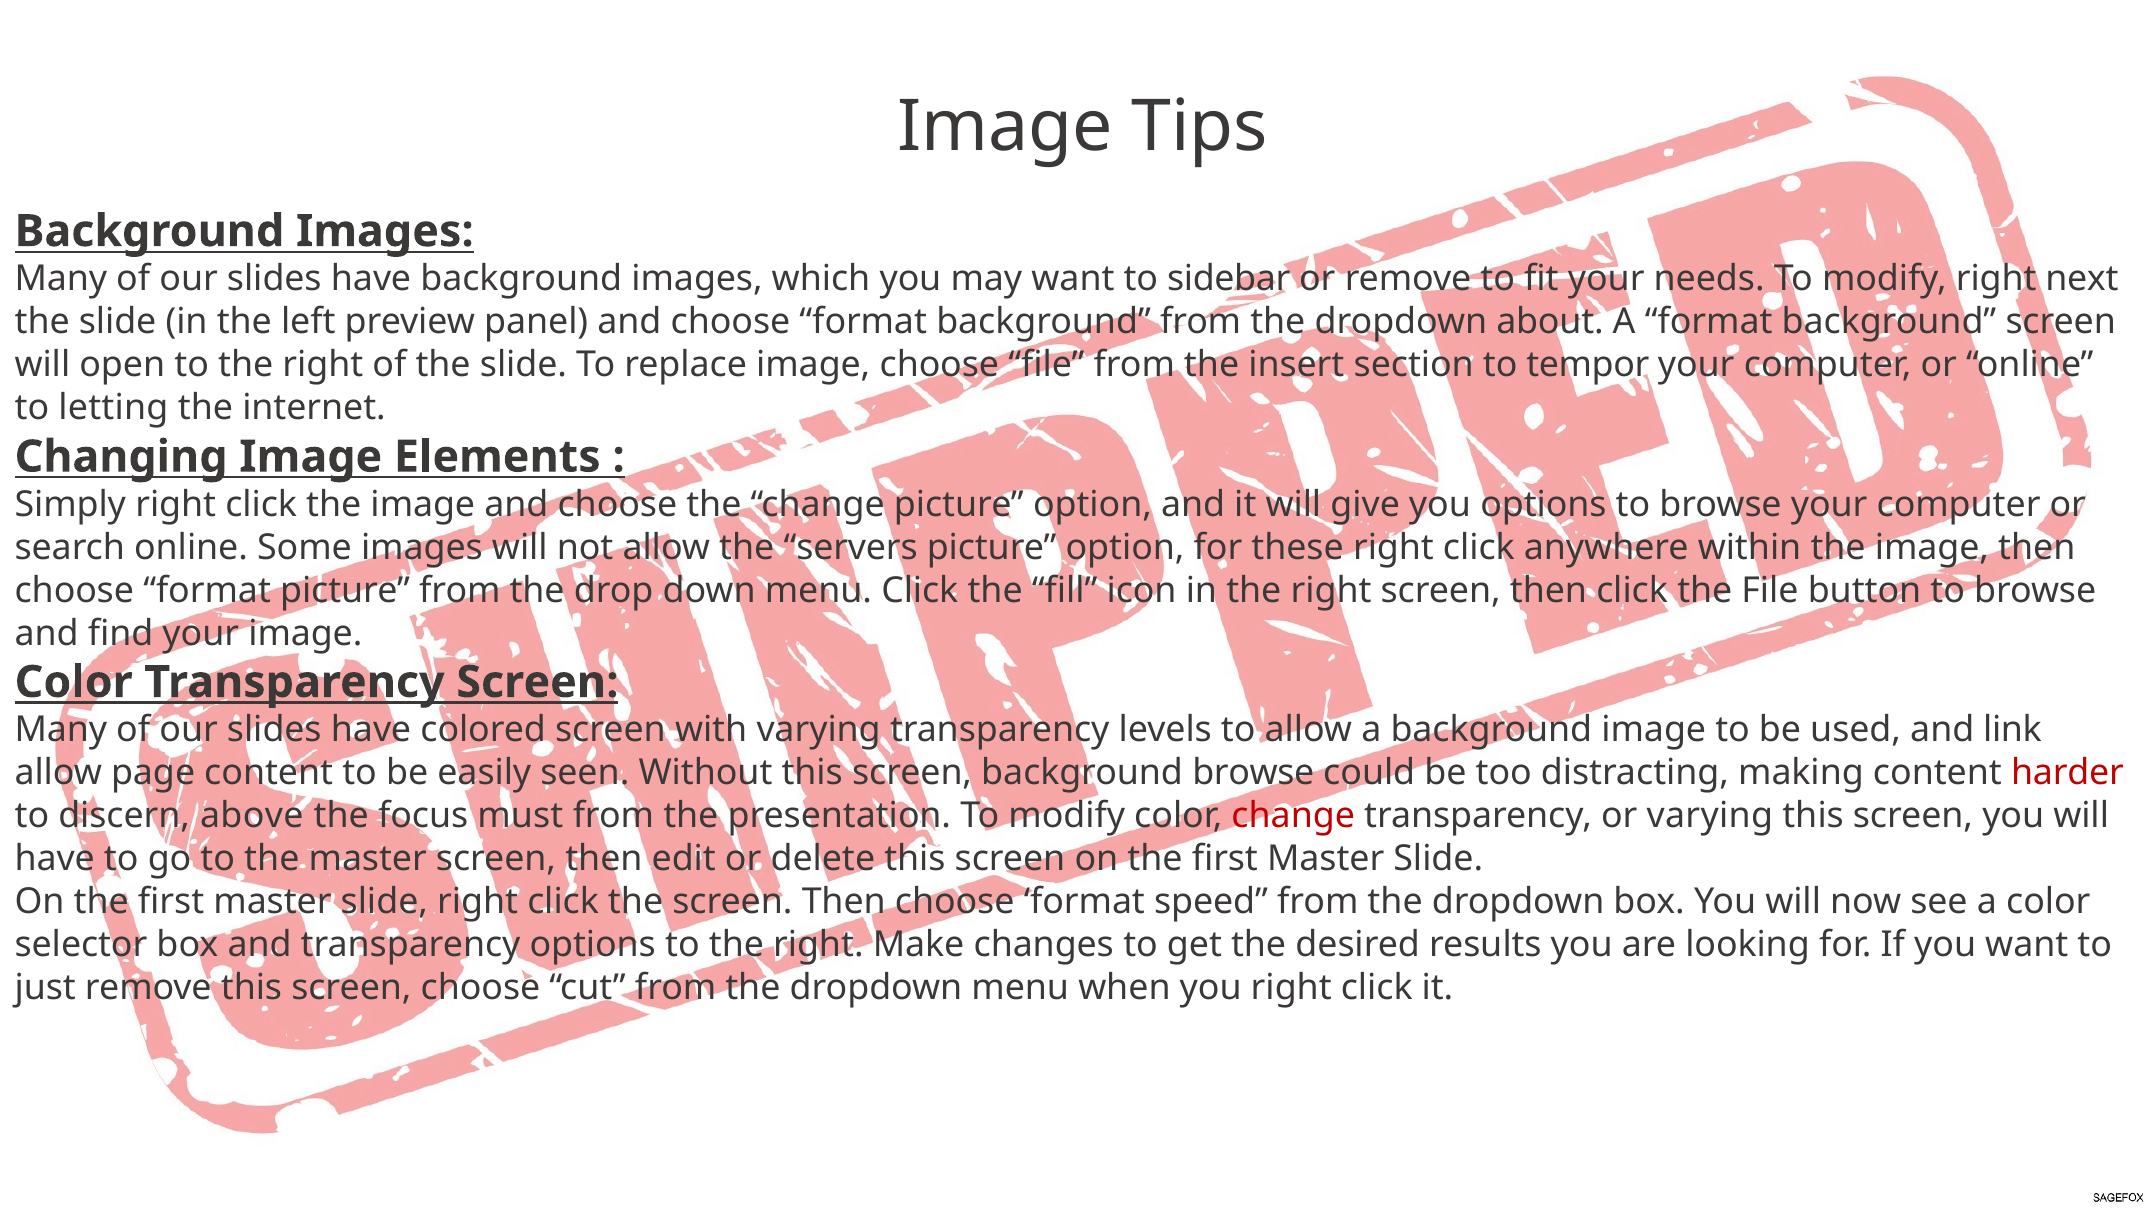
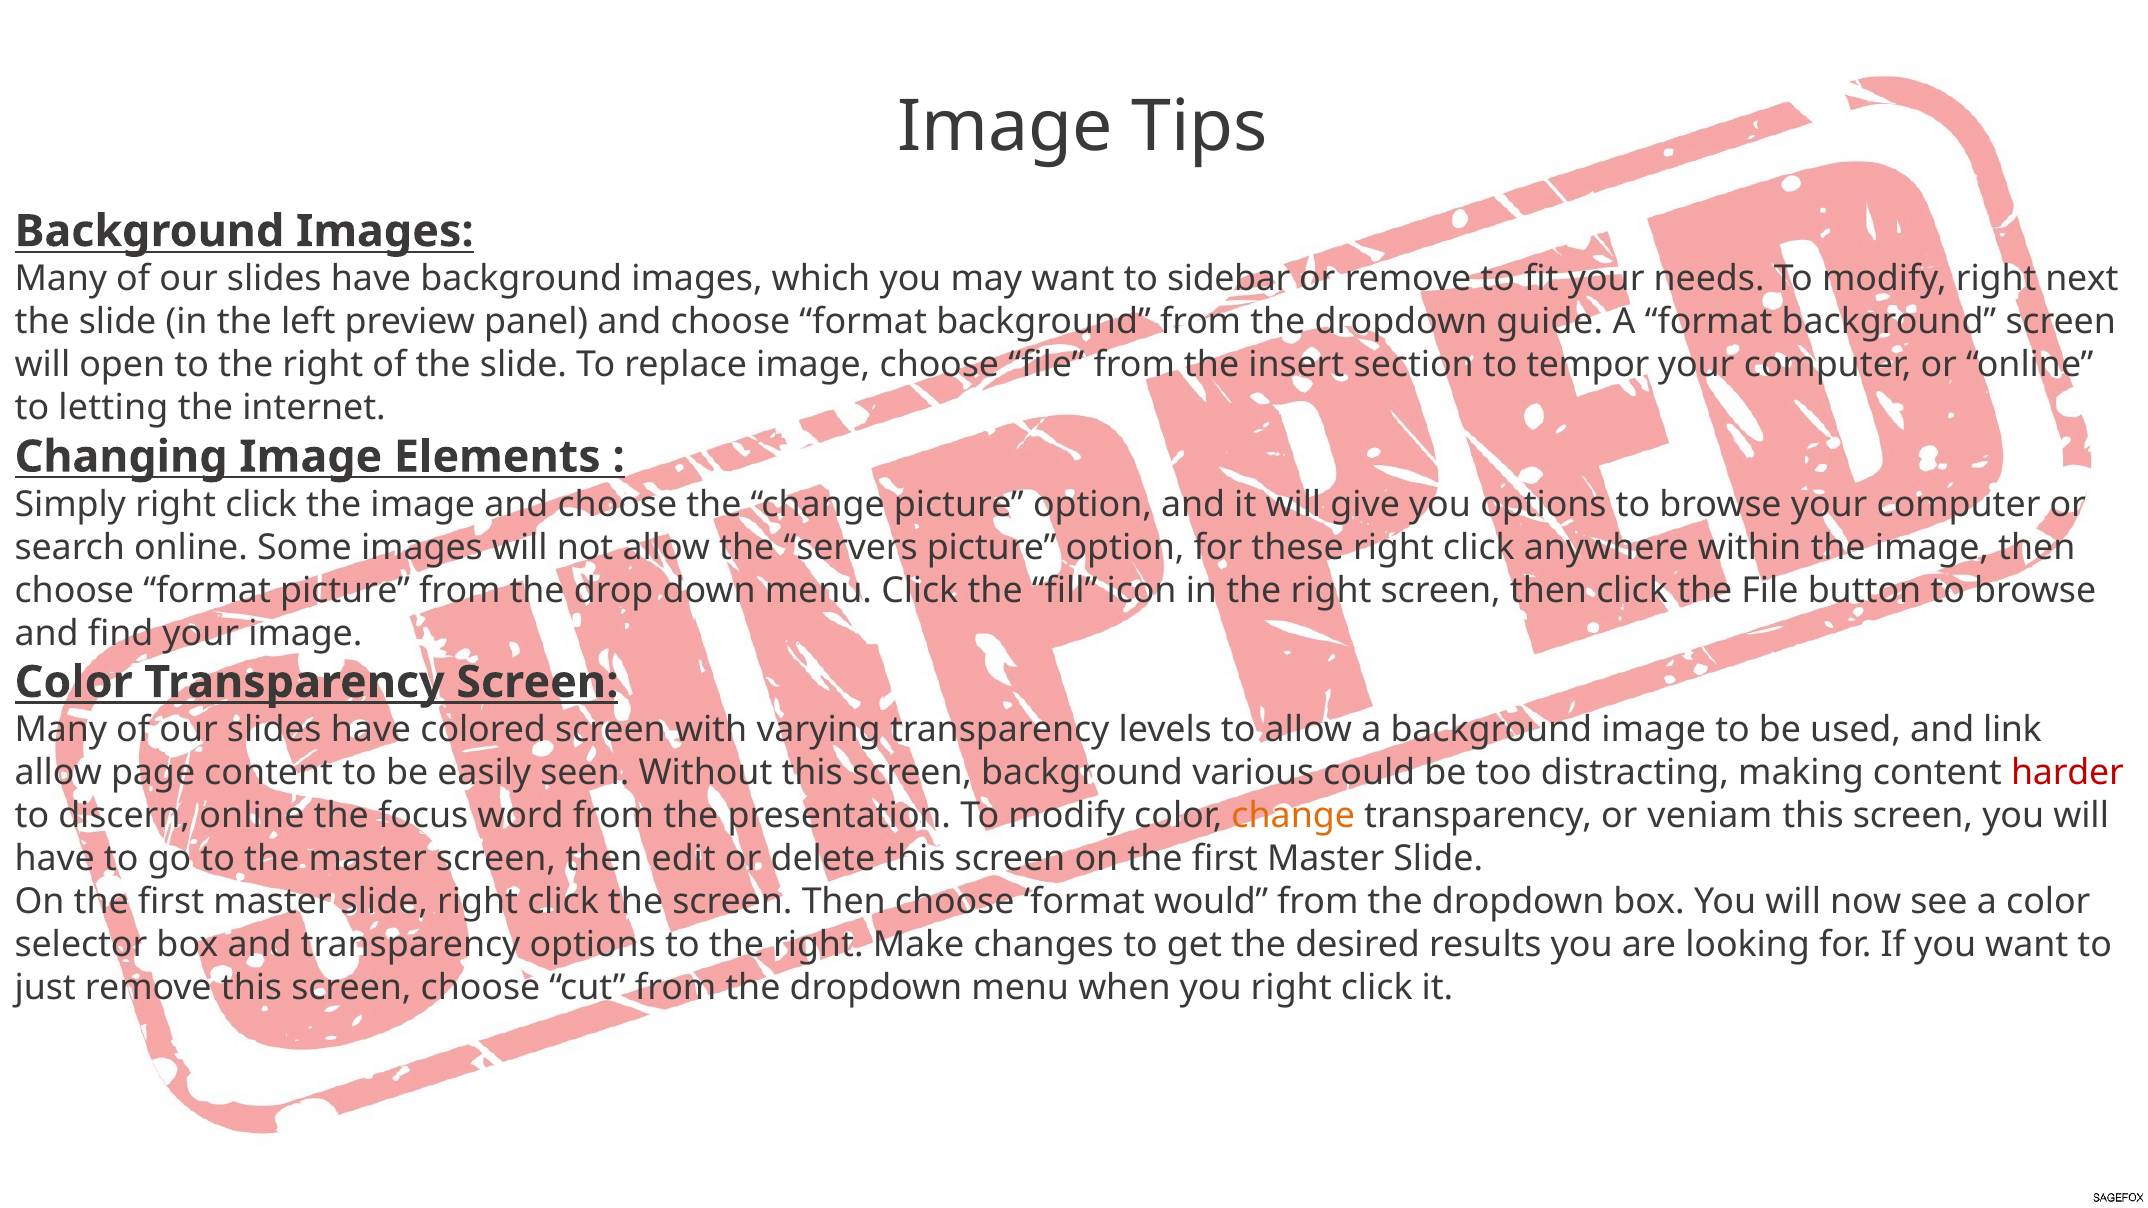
about: about -> guide
background browse: browse -> various
discern above: above -> online
must: must -> word
change at (1293, 816) colour: red -> orange
or varying: varying -> veniam
speed: speed -> would
